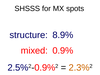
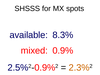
structure: structure -> available
8.9%: 8.9% -> 8.3%
